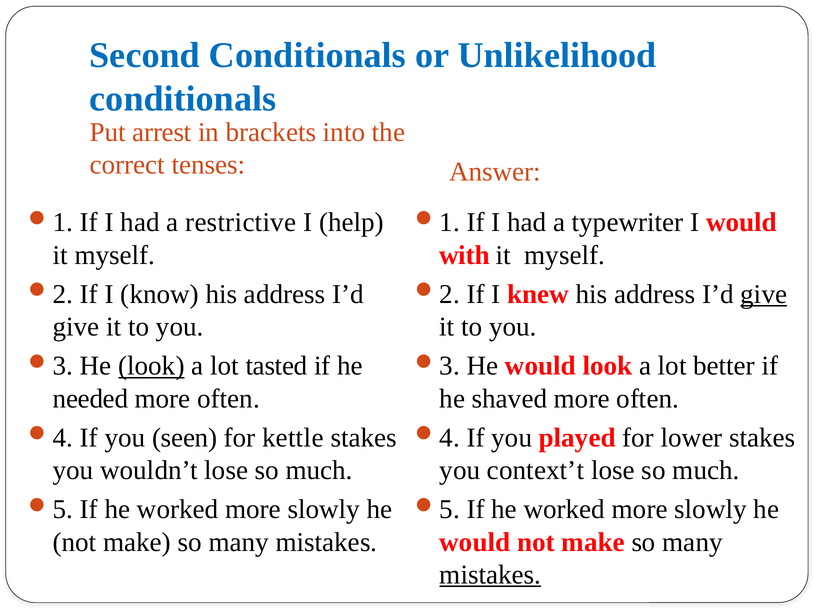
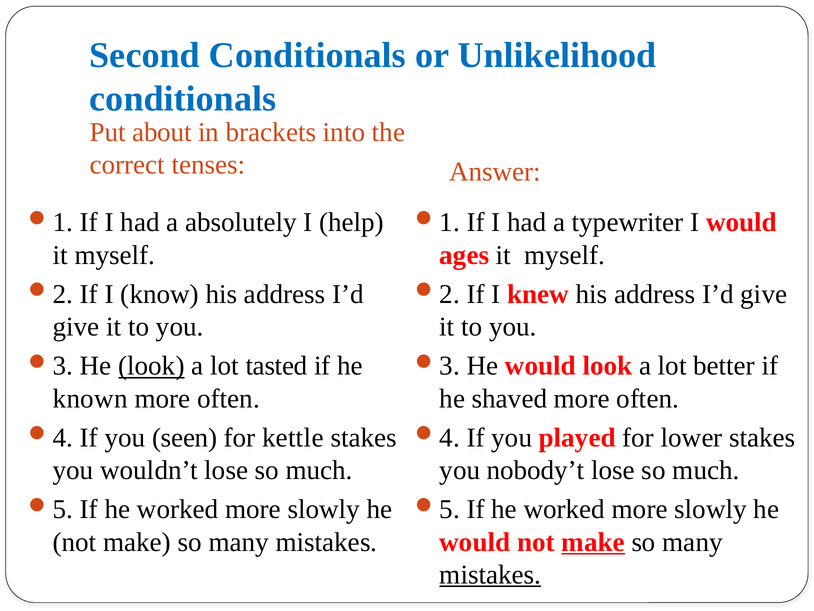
arrest: arrest -> about
restrictive: restrictive -> absolutely
with: with -> ages
give at (764, 294) underline: present -> none
needed: needed -> known
context’t: context’t -> nobody’t
make at (593, 542) underline: none -> present
